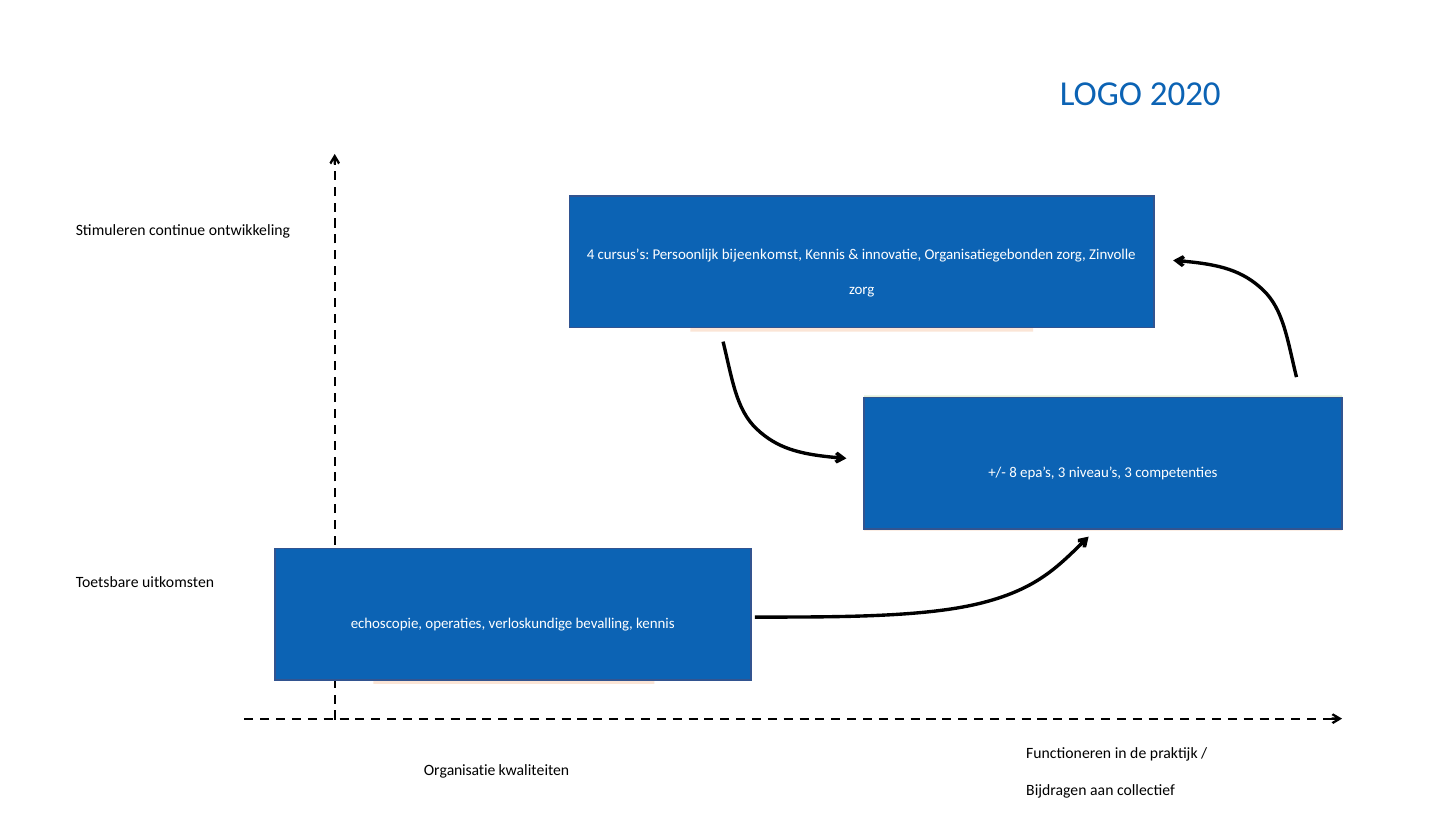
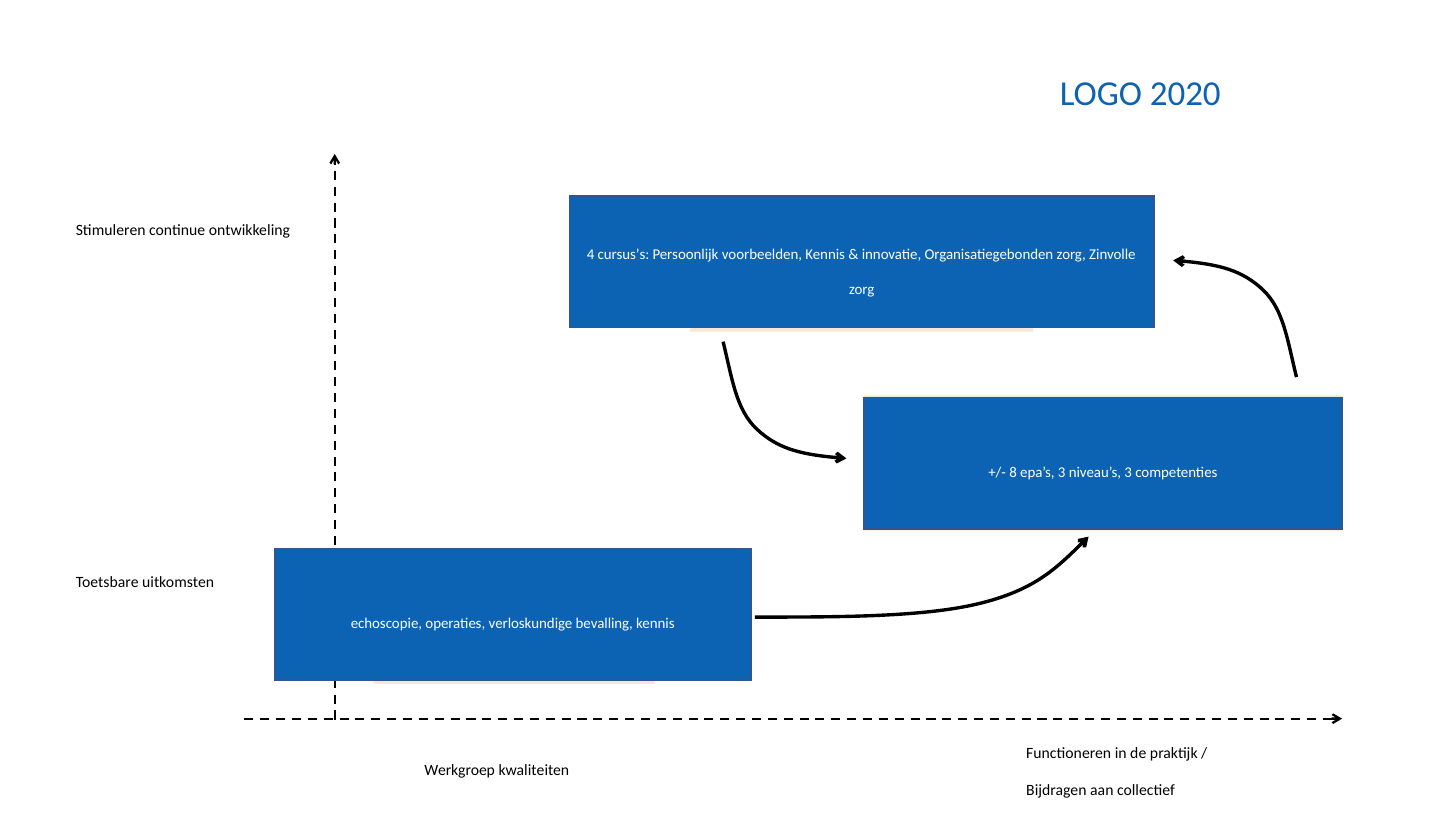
bijeenkomst: bijeenkomst -> voorbeelden
Organisatie at (460, 770): Organisatie -> Werkgroep
